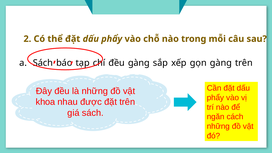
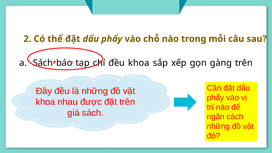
đều gàng: gàng -> khoa
